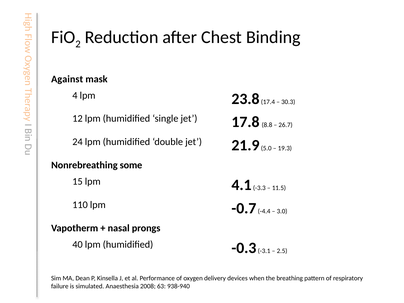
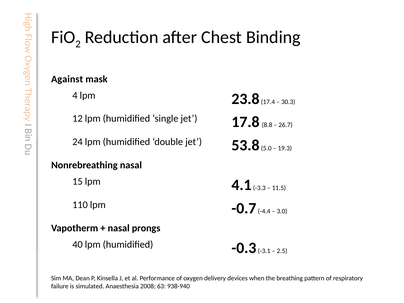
21.9: 21.9 -> 53.8
Nonrebreathing some: some -> nasal
